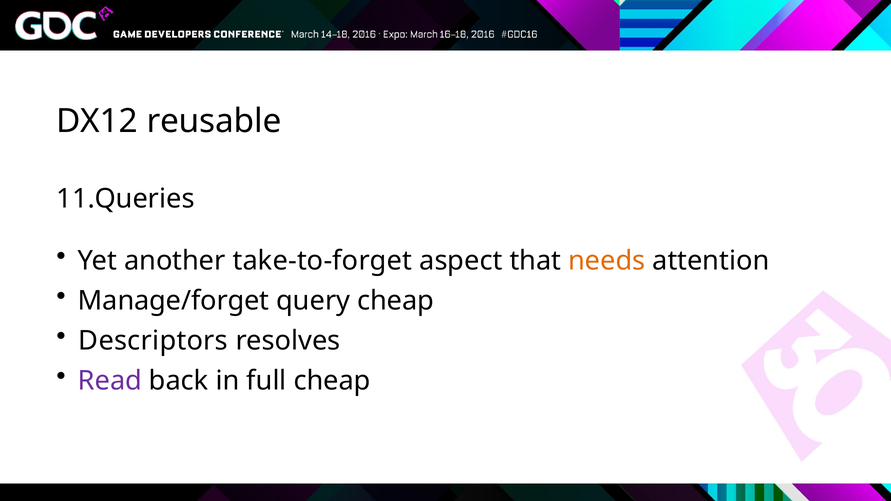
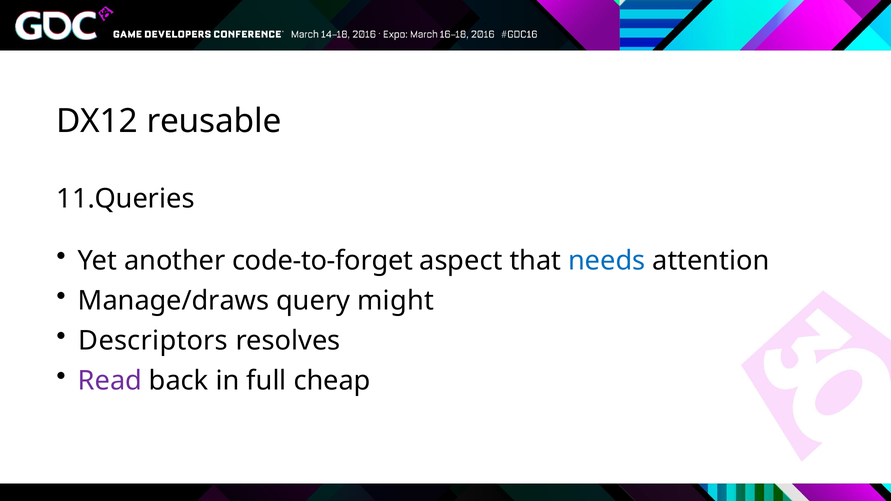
take-to-forget: take-to-forget -> code-to-forget
needs colour: orange -> blue
Manage/forget: Manage/forget -> Manage/draws
query cheap: cheap -> might
